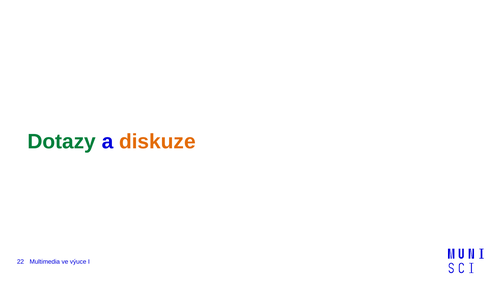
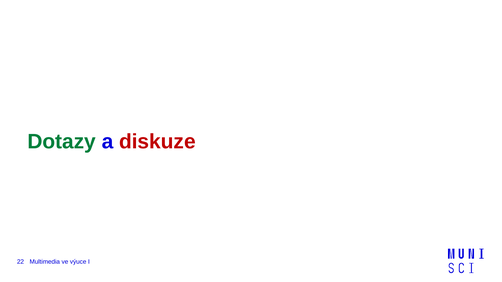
diskuze colour: orange -> red
